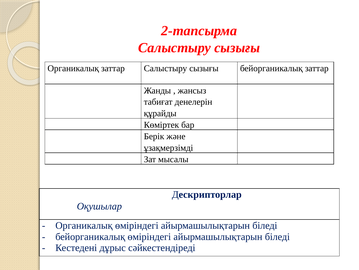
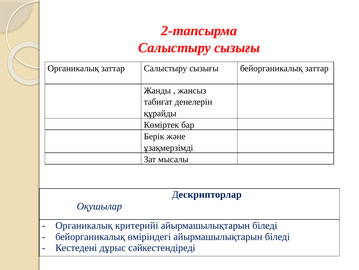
Органикалық өміріндегі: өміріндегі -> критерийі
